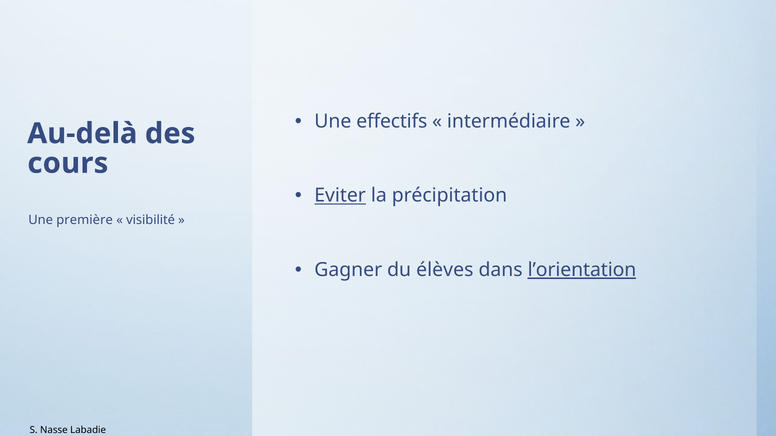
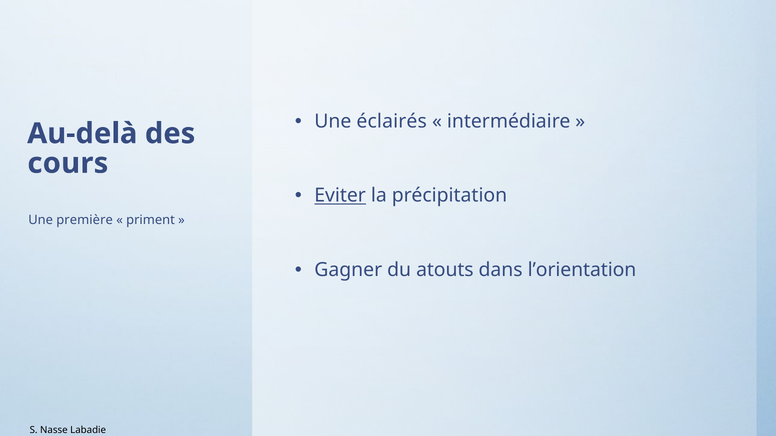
effectifs: effectifs -> éclairés
visibilité: visibilité -> priment
élèves: élèves -> atouts
l’orientation underline: present -> none
